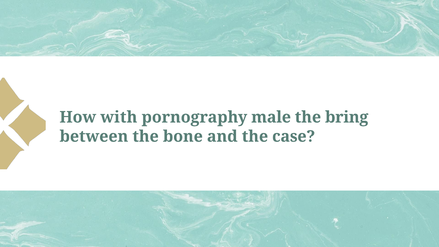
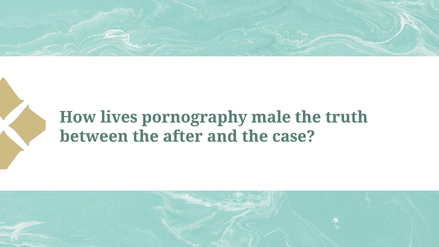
with: with -> lives
bring: bring -> truth
bone: bone -> after
